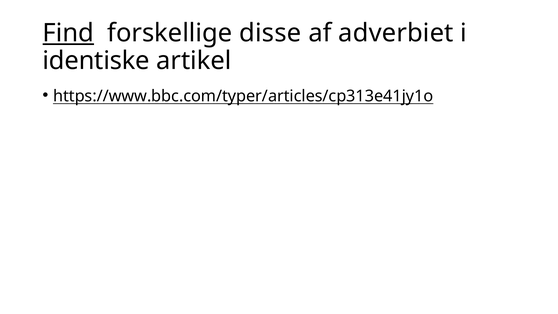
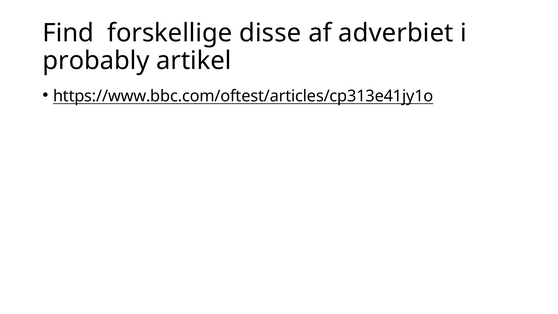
Find underline: present -> none
identiske: identiske -> probably
https://www.bbc.com/typer/articles/cp313e41jy1o: https://www.bbc.com/typer/articles/cp313e41jy1o -> https://www.bbc.com/oftest/articles/cp313e41jy1o
